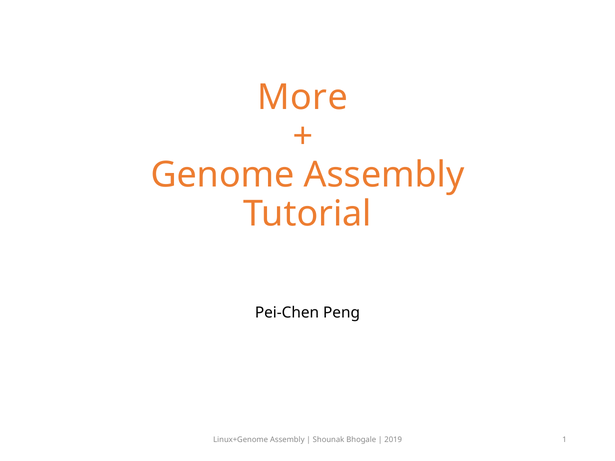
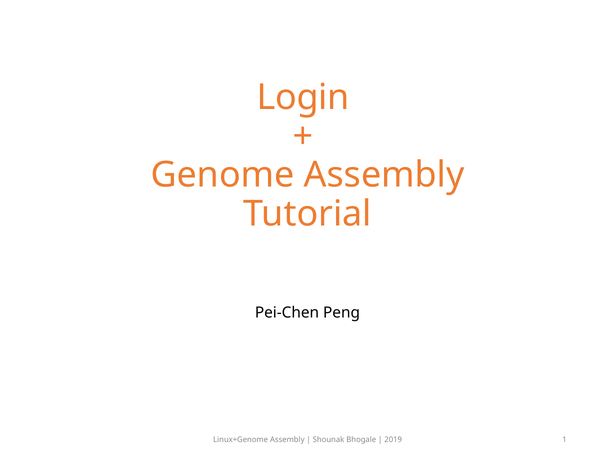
More: More -> Login
